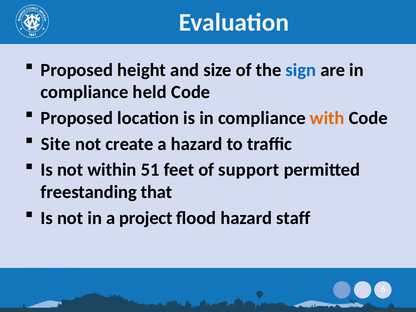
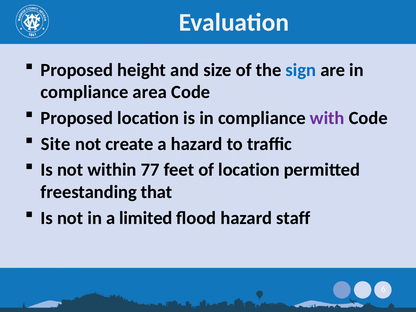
held: held -> area
with colour: orange -> purple
51: 51 -> 77
of support: support -> location
project: project -> limited
